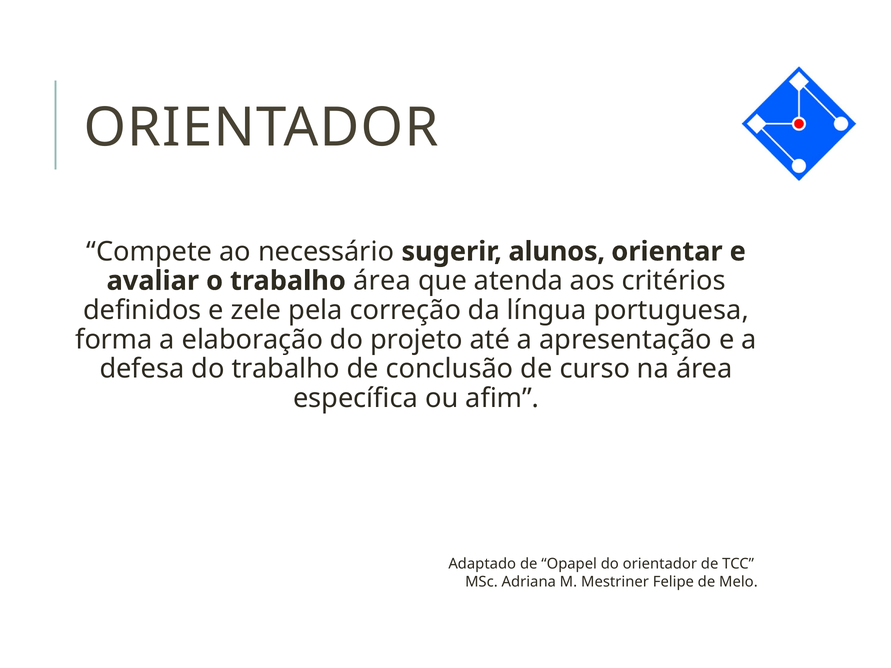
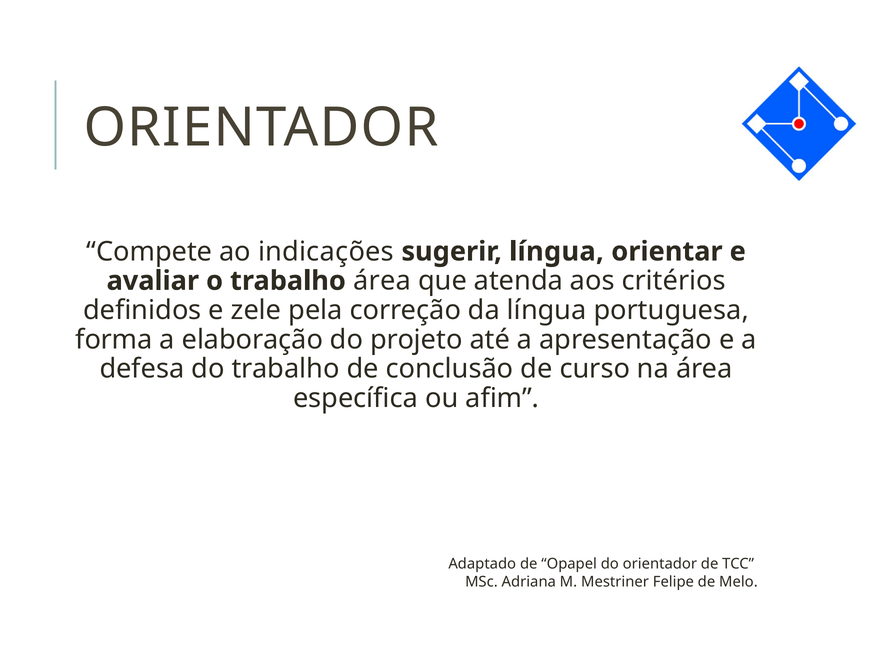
necessário: necessário -> indicações
sugerir alunos: alunos -> língua
